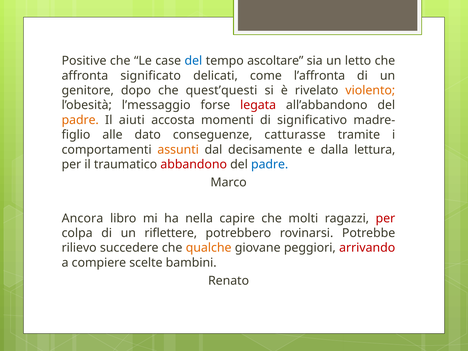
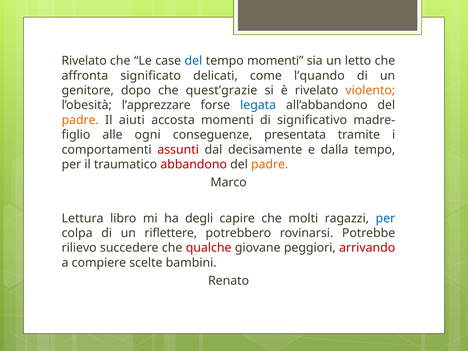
Positive at (84, 61): Positive -> Rivelato
tempo ascoltare: ascoltare -> momenti
l’affronta: l’affronta -> l’quando
quest’questi: quest’questi -> quest’grazie
l’messaggio: l’messaggio -> l’apprezzare
legata colour: red -> blue
dato: dato -> ogni
catturasse: catturasse -> presentata
assunti colour: orange -> red
dalla lettura: lettura -> tempo
padre at (270, 164) colour: blue -> orange
Ancora: Ancora -> Lettura
nella: nella -> degli
per at (385, 218) colour: red -> blue
qualche colour: orange -> red
